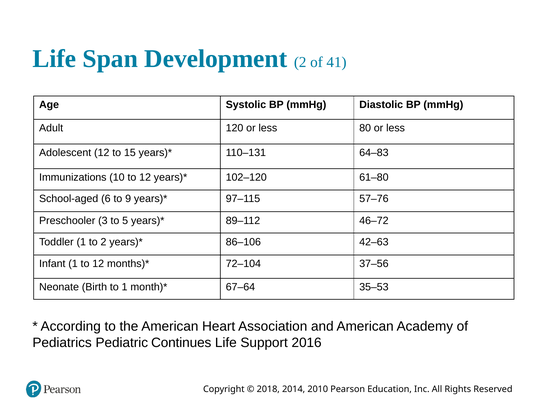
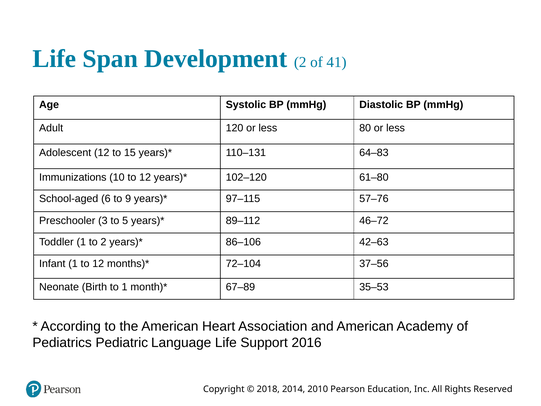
67–64: 67–64 -> 67–89
Continues: Continues -> Language
